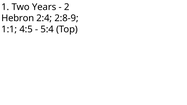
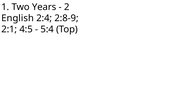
Hebron: Hebron -> English
1:1: 1:1 -> 2:1
